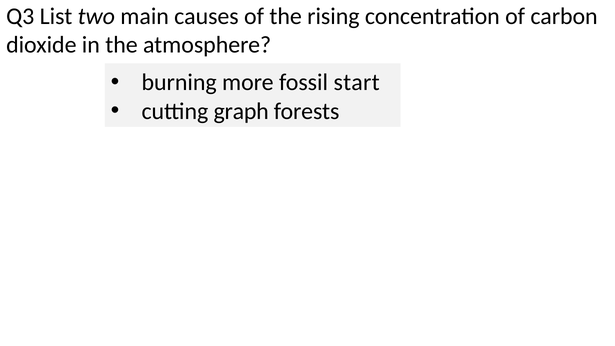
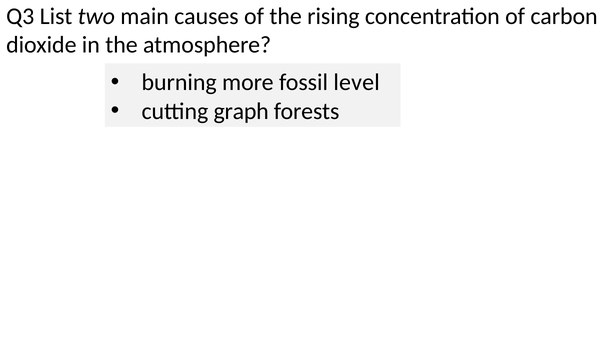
start: start -> level
